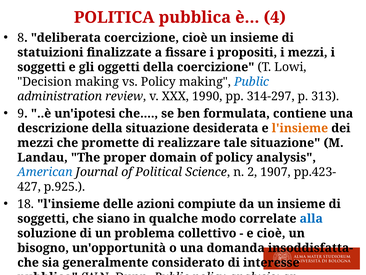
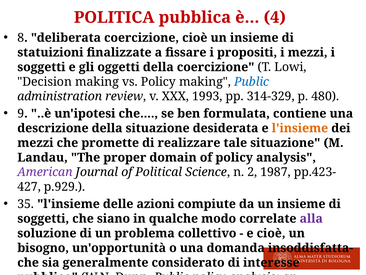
1990: 1990 -> 1993
314-297: 314-297 -> 314-329
313: 313 -> 480
American colour: blue -> purple
1907: 1907 -> 1987
p.925: p.925 -> p.929
18: 18 -> 35
alla colour: blue -> purple
